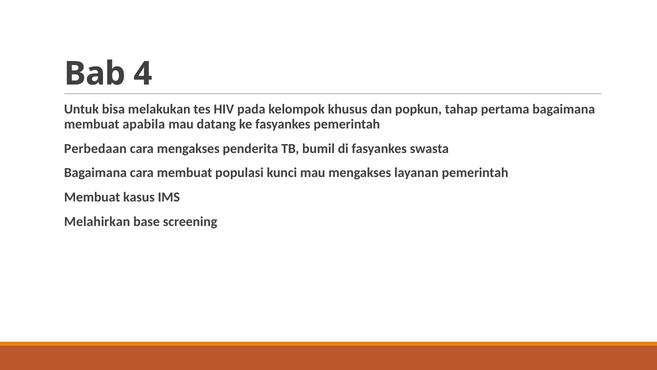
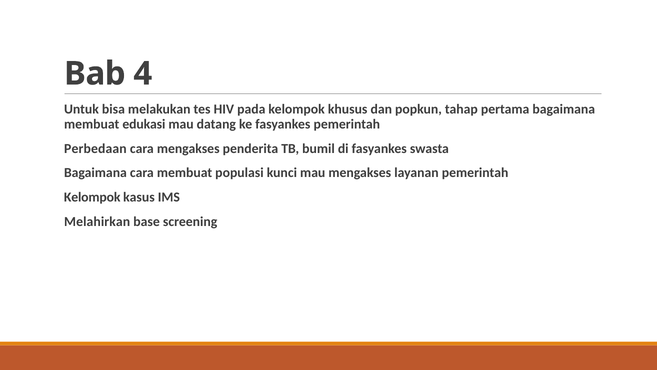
apabila: apabila -> edukasi
Membuat at (92, 197): Membuat -> Kelompok
